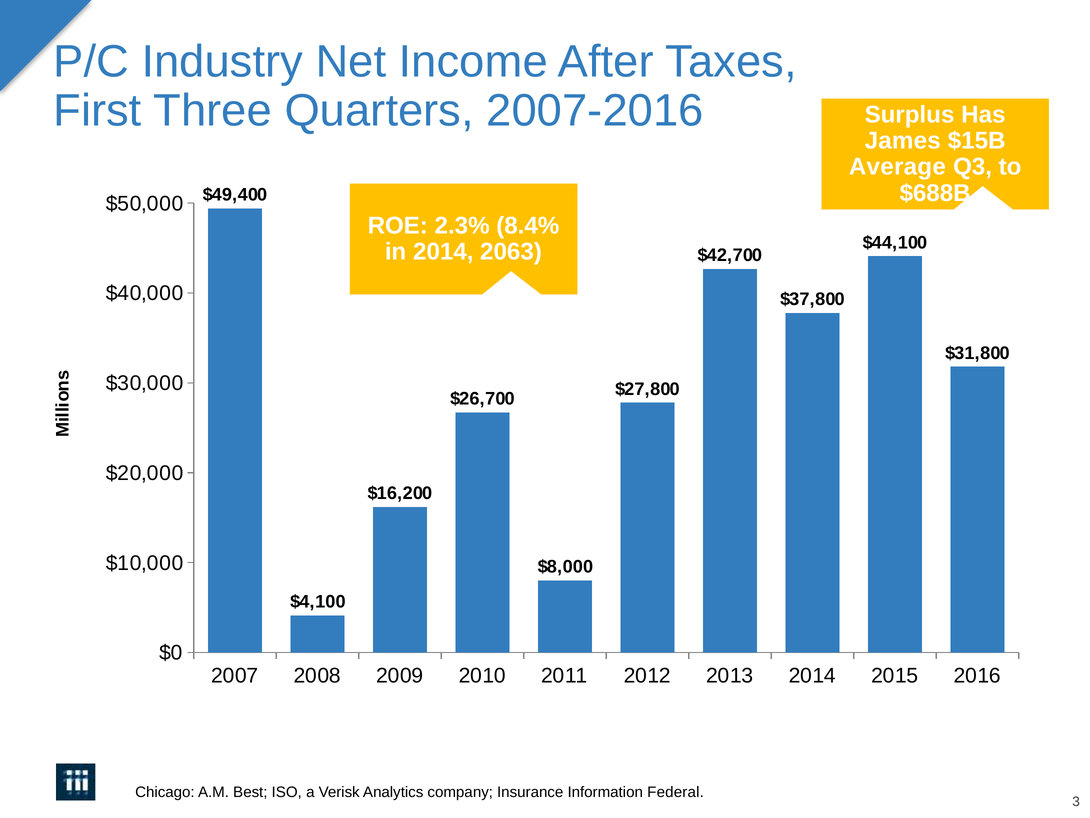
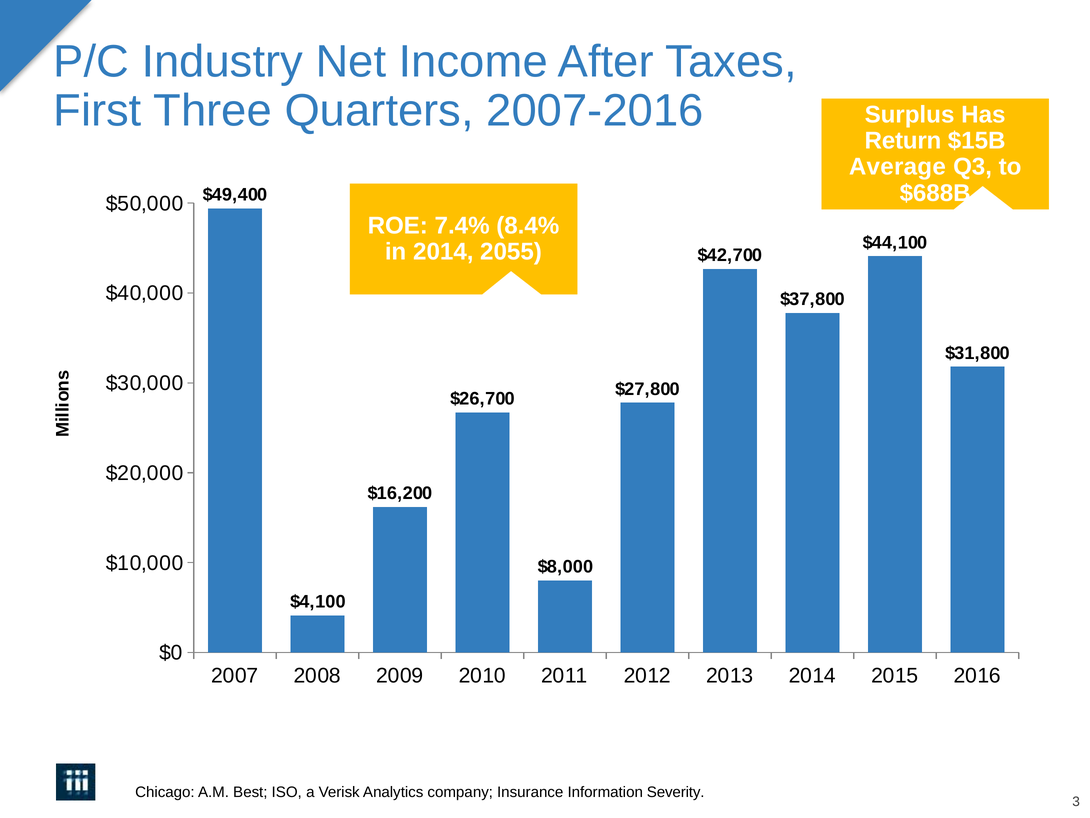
James: James -> Return
2.3%: 2.3% -> 7.4%
2063: 2063 -> 2055
Federal: Federal -> Severity
